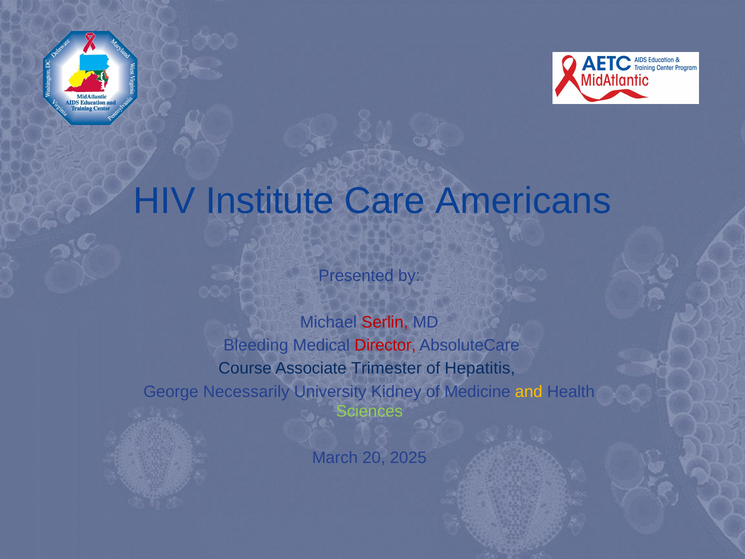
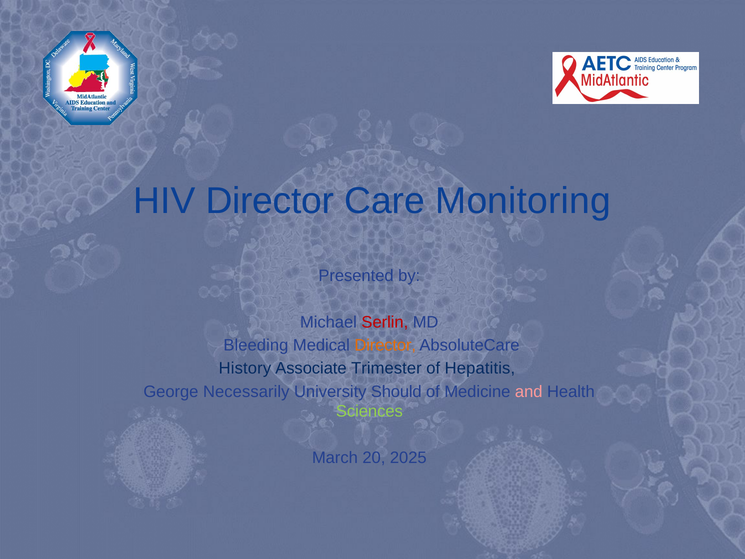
HIV Institute: Institute -> Director
Americans: Americans -> Monitoring
Director at (385, 345) colour: red -> orange
Course: Course -> History
Kidney: Kidney -> Should
and colour: yellow -> pink
